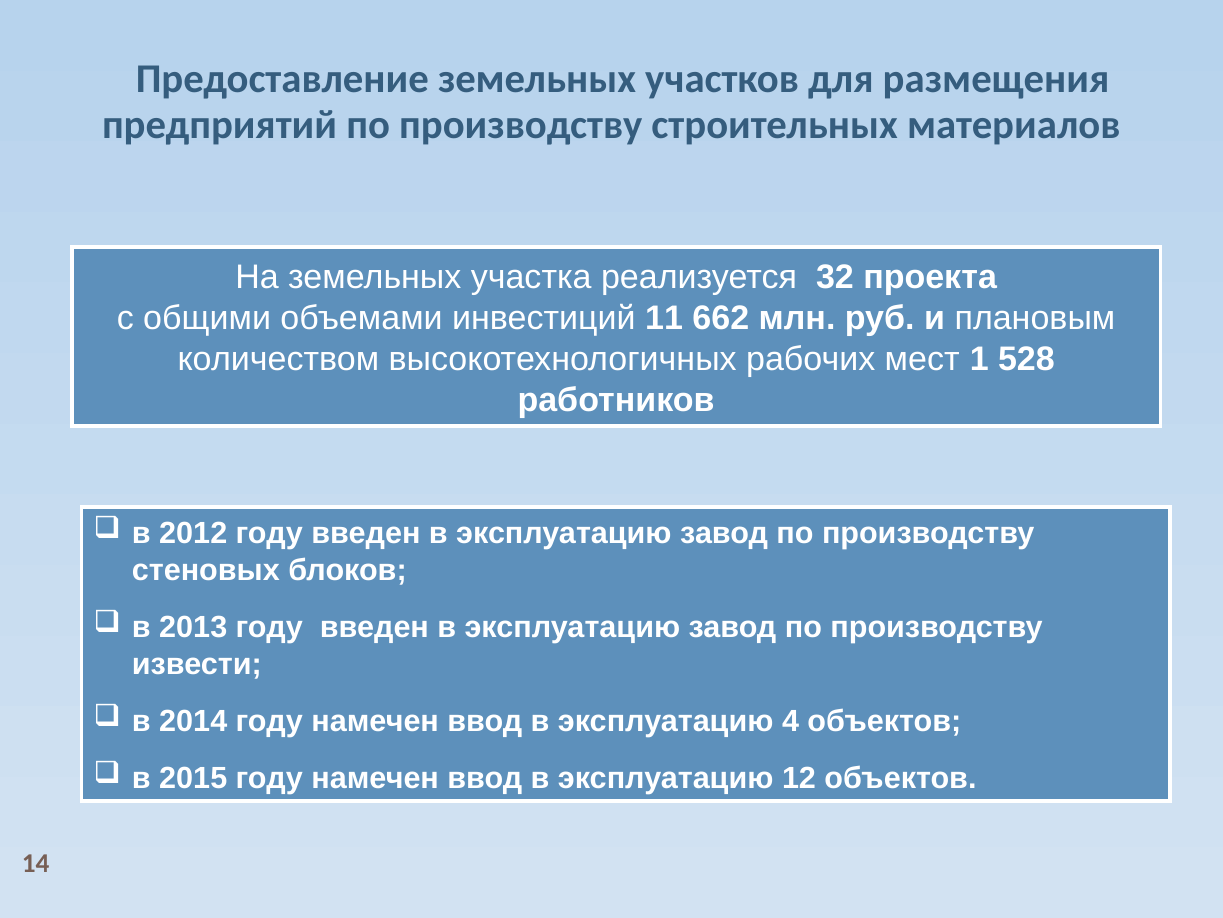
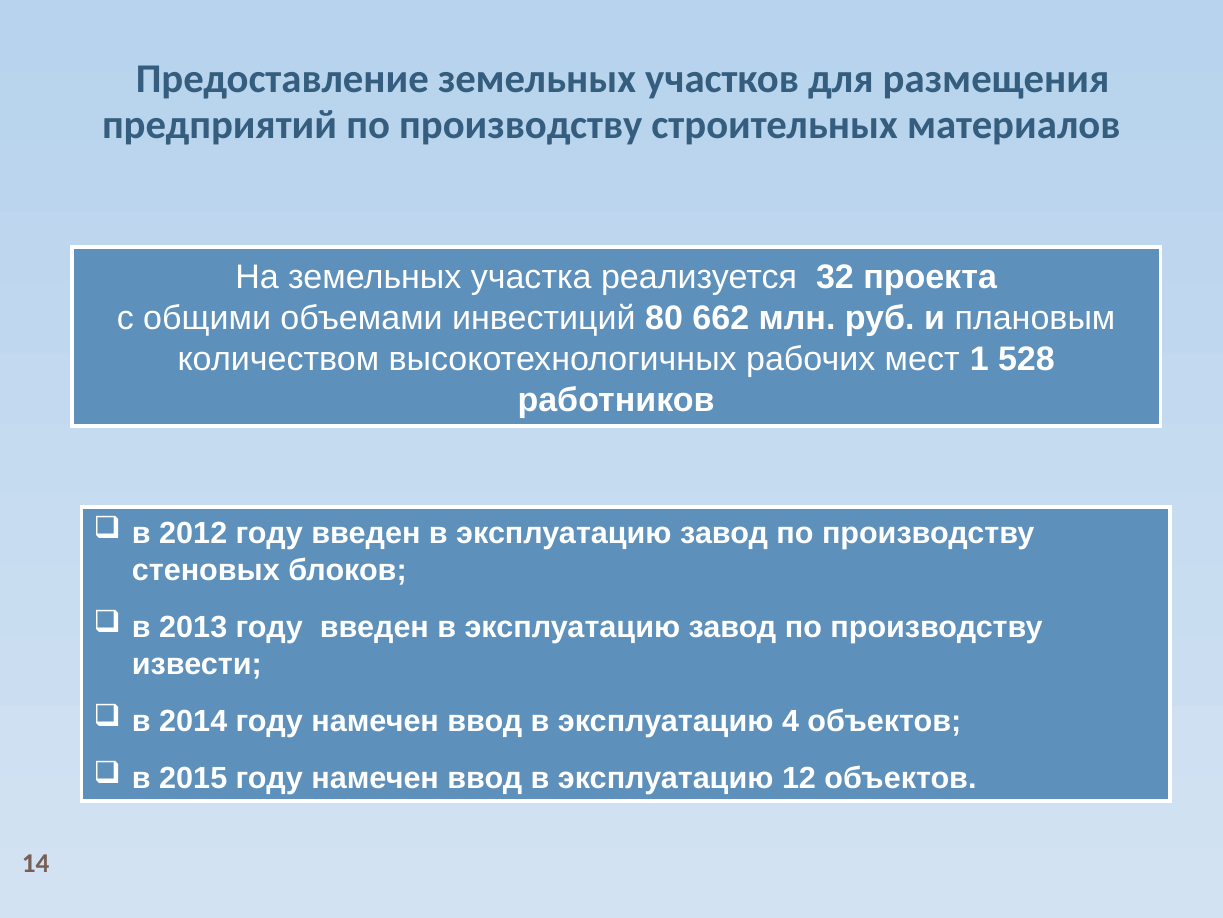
11: 11 -> 80
